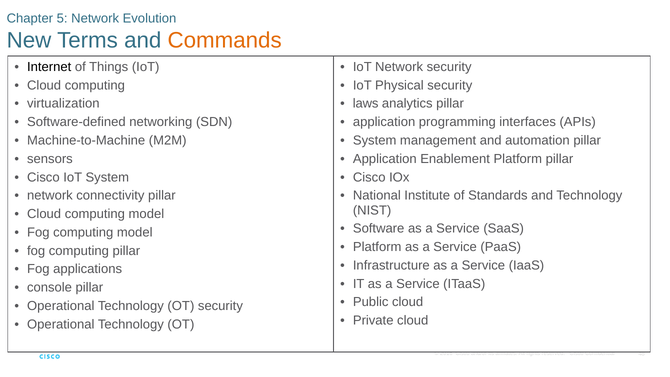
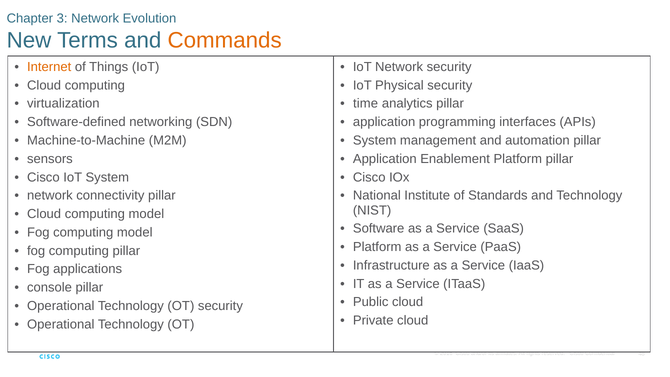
5: 5 -> 3
Internet colour: black -> orange
laws: laws -> time
